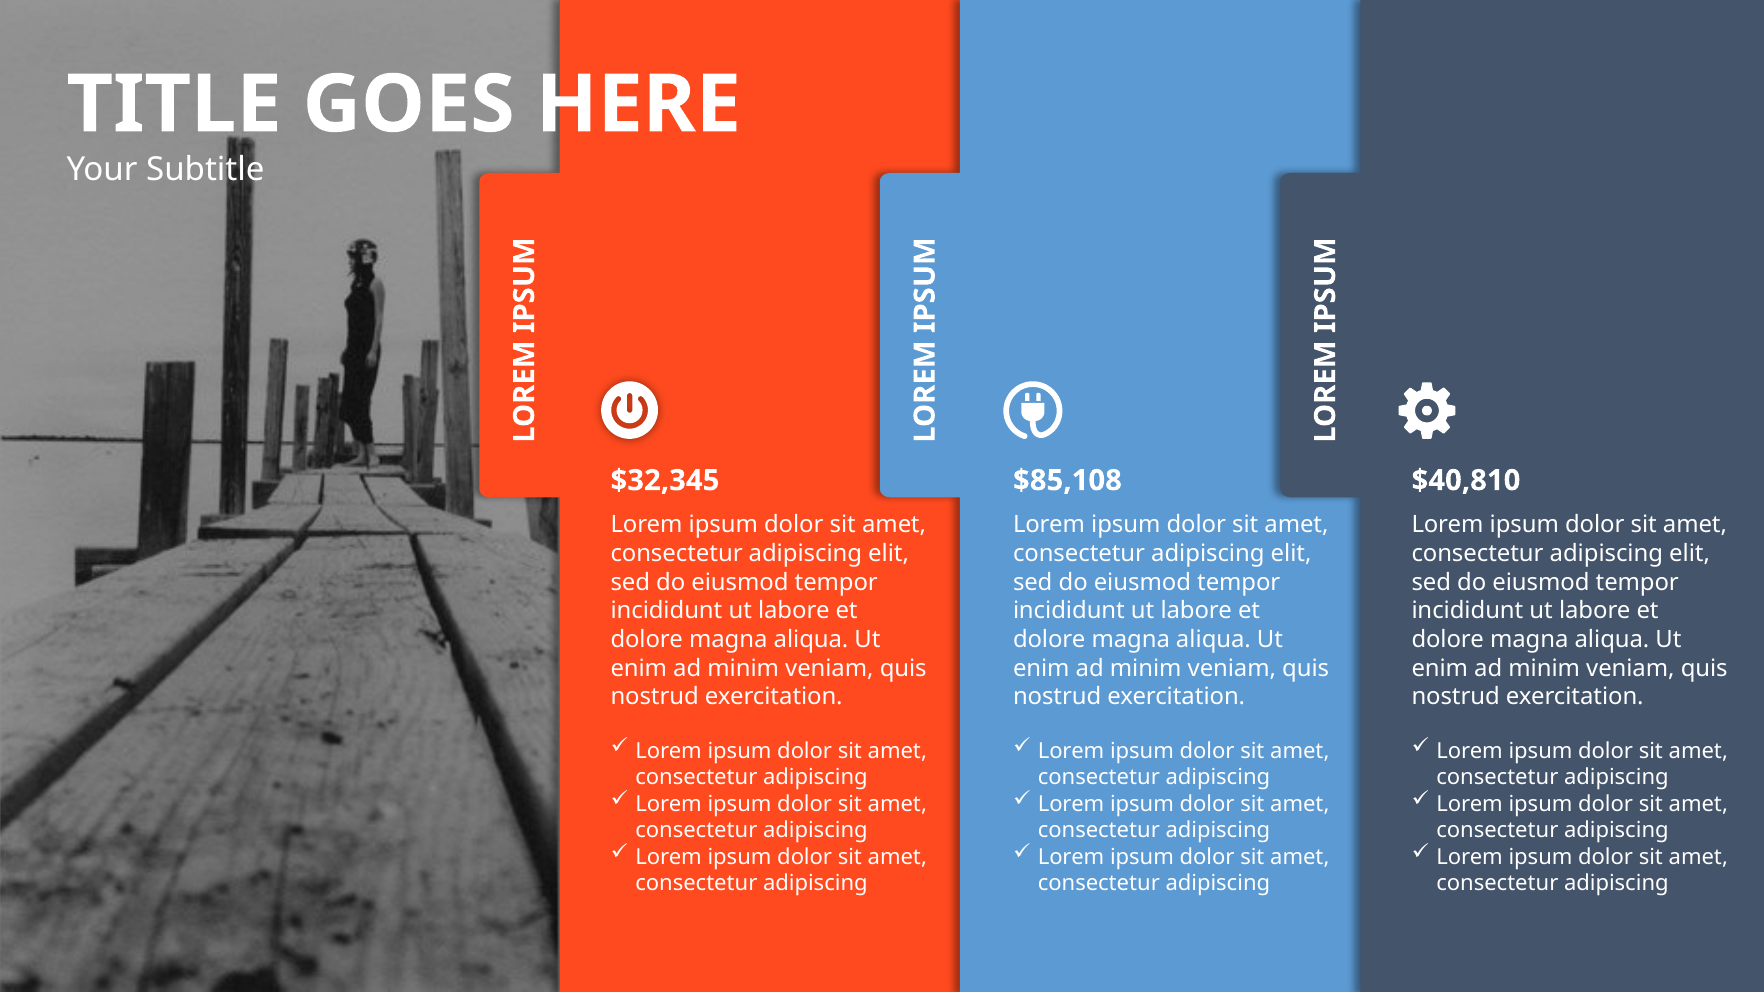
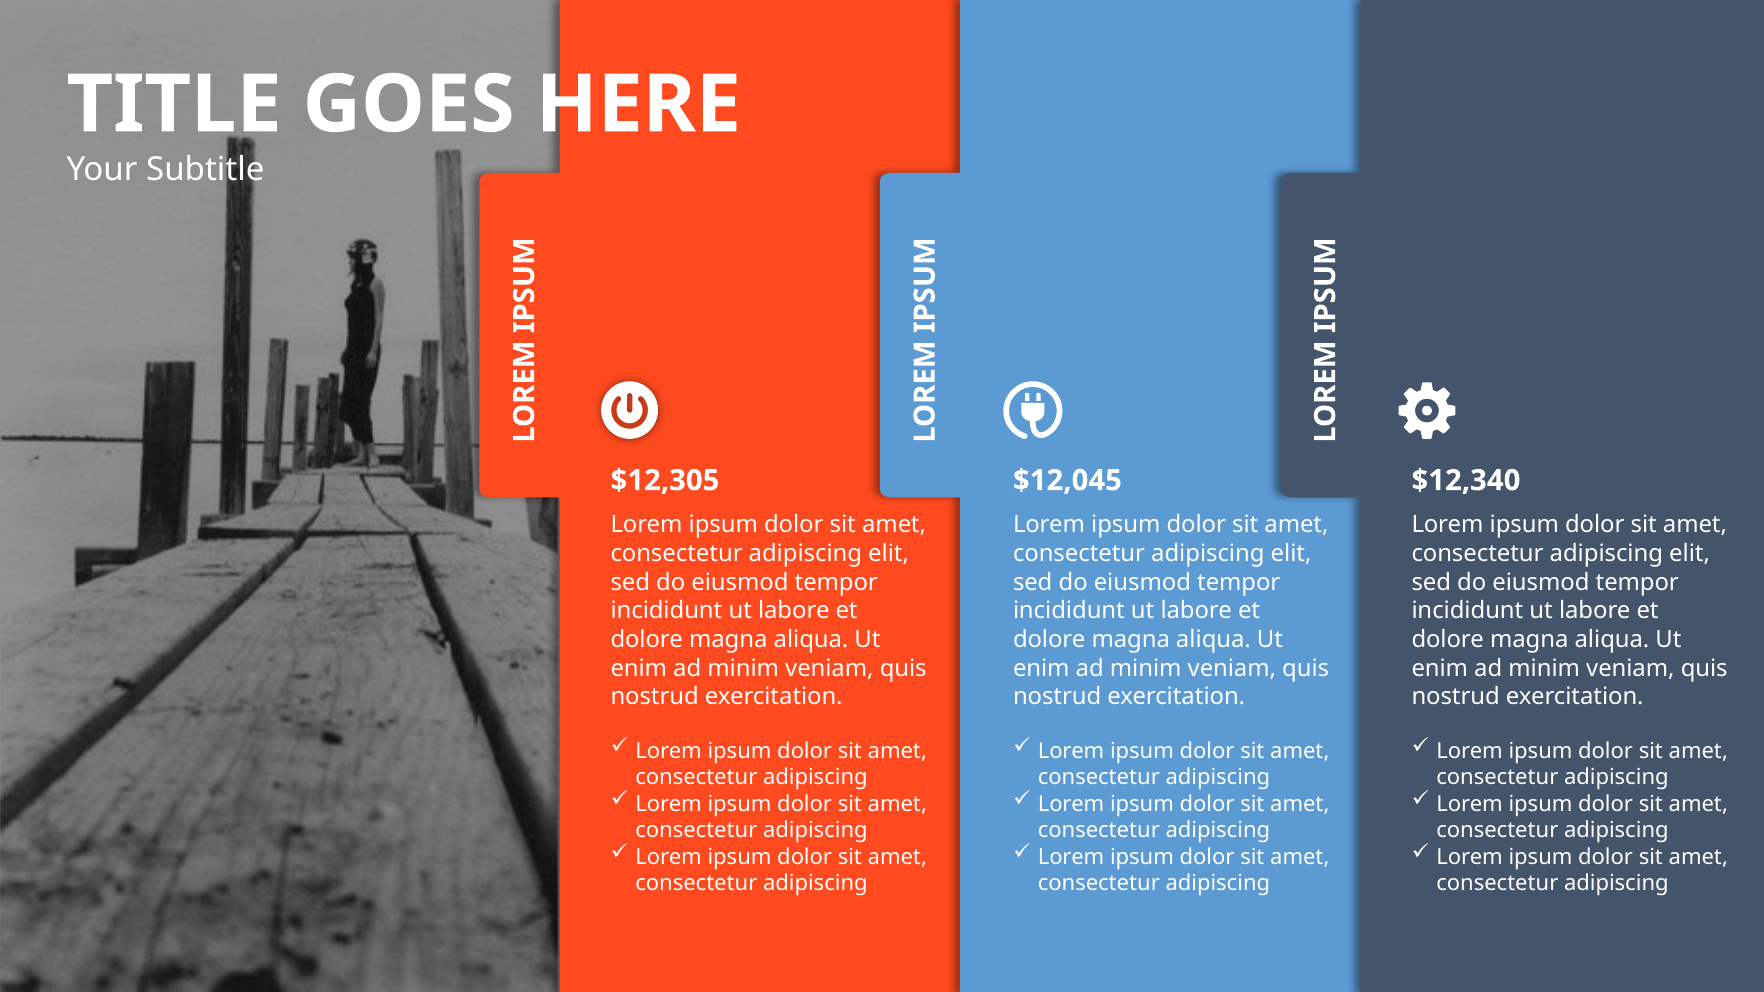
$32,345: $32,345 -> $12,305
$85,108: $85,108 -> $12,045
$40,810: $40,810 -> $12,340
